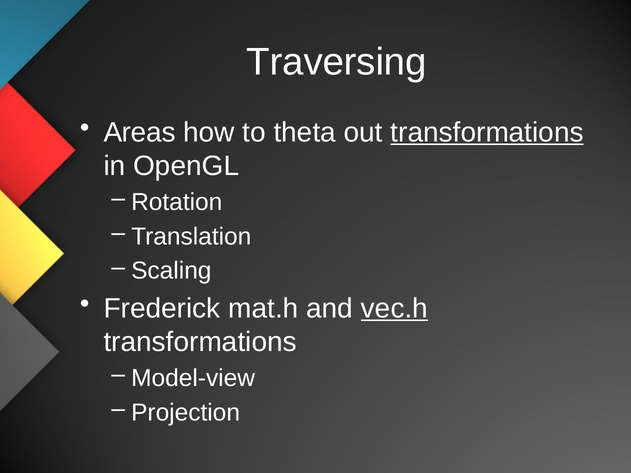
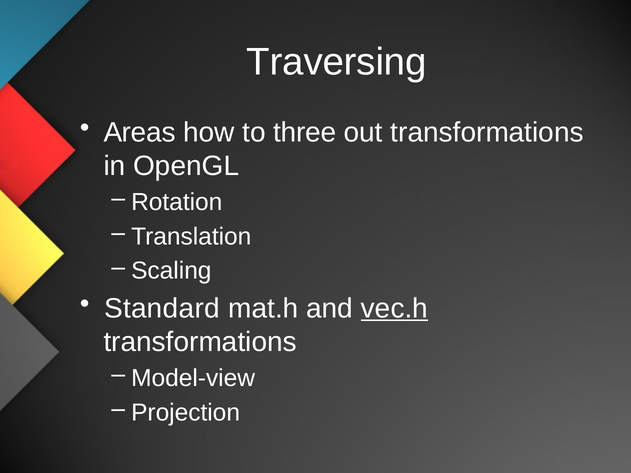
theta: theta -> three
transformations at (487, 132) underline: present -> none
Frederick: Frederick -> Standard
